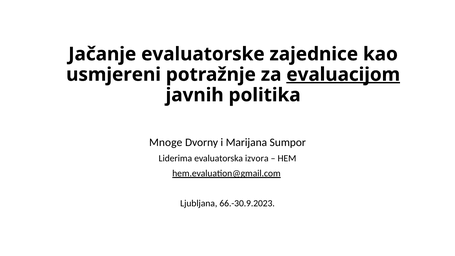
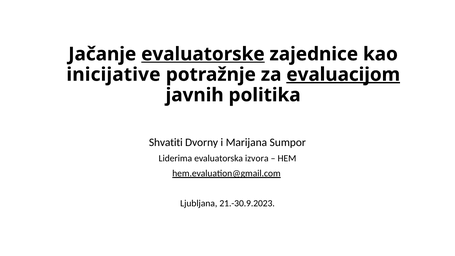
evaluatorske underline: none -> present
usmjereni: usmjereni -> inicijative
Mnoge: Mnoge -> Shvatiti
66.-30.9.2023: 66.-30.9.2023 -> 21.-30.9.2023
